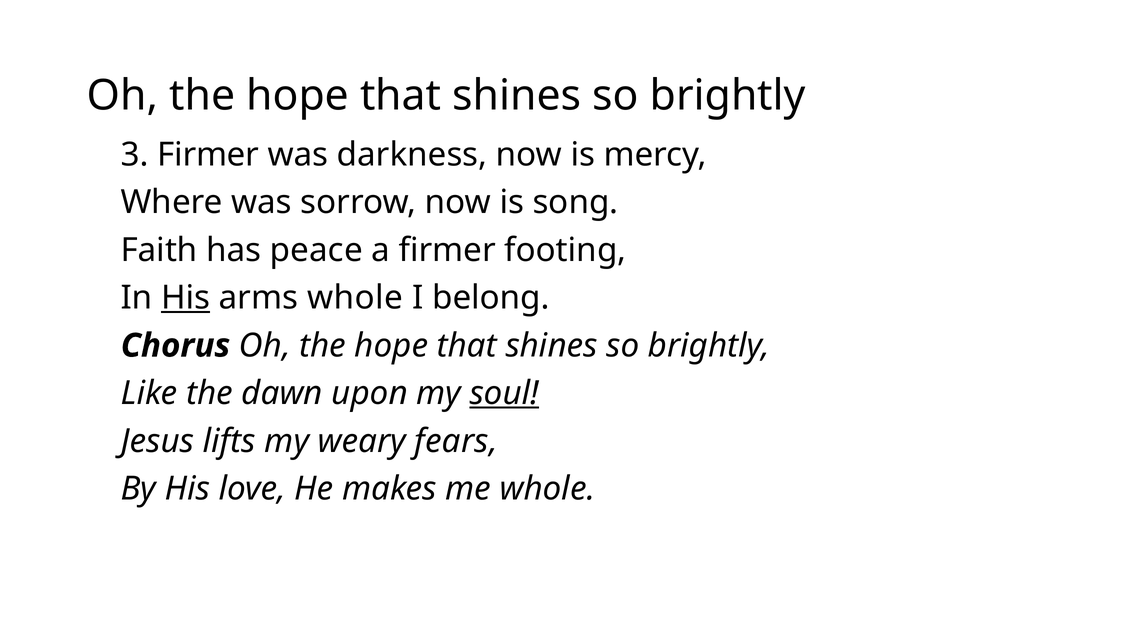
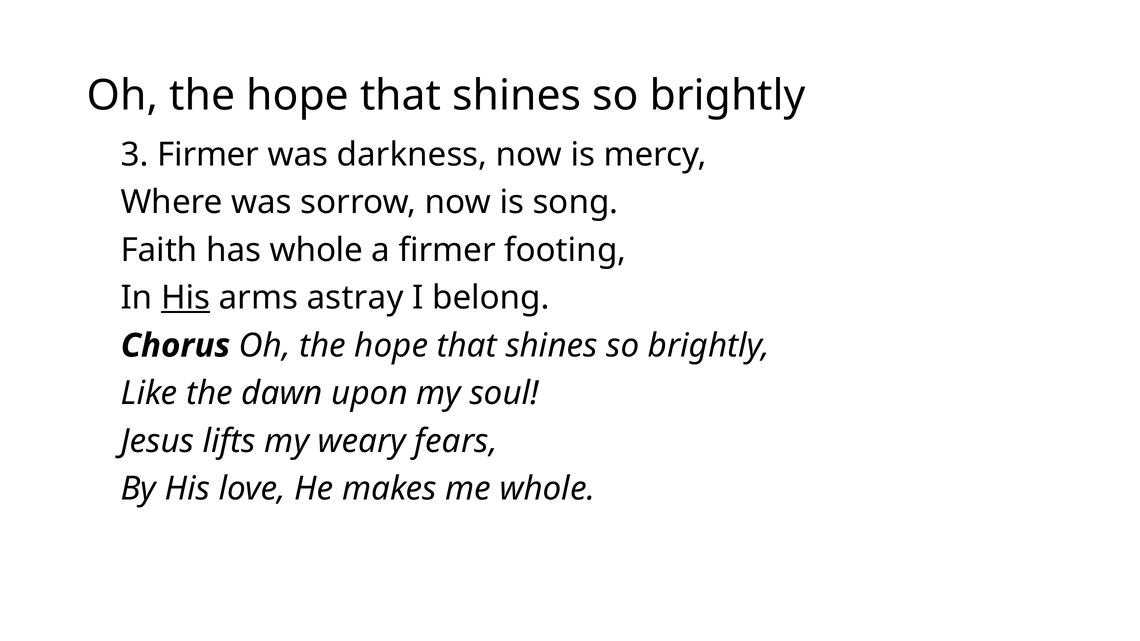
has peace: peace -> whole
arms whole: whole -> astray
soul underline: present -> none
